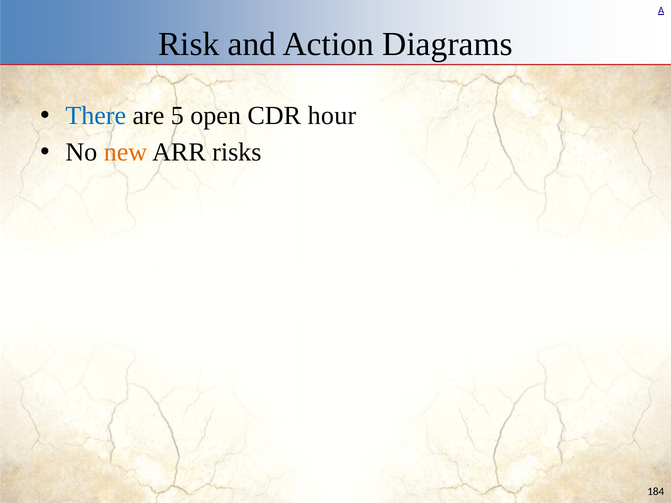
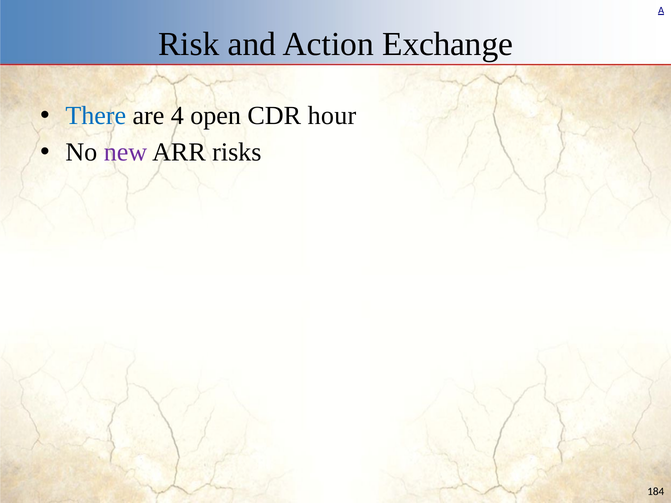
Diagrams: Diagrams -> Exchange
5: 5 -> 4
new colour: orange -> purple
